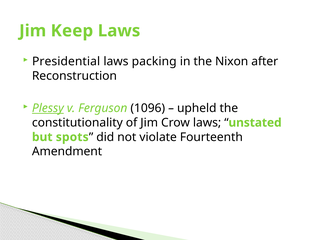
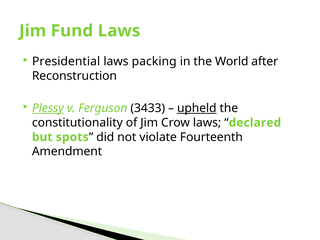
Keep: Keep -> Fund
Nixon: Nixon -> World
1096: 1096 -> 3433
upheld underline: none -> present
unstated: unstated -> declared
